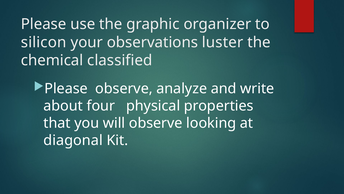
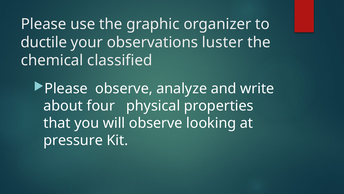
silicon: silicon -> ductile
diagonal: diagonal -> pressure
